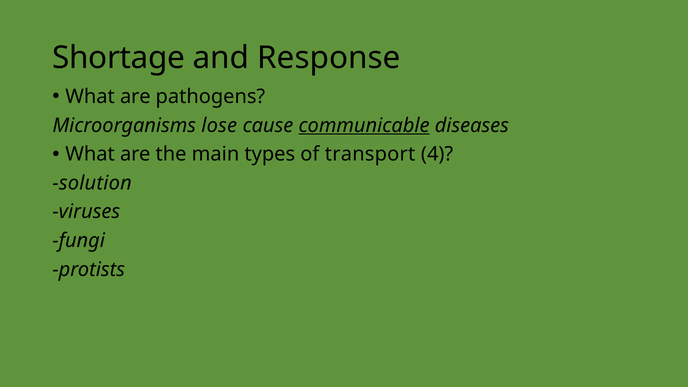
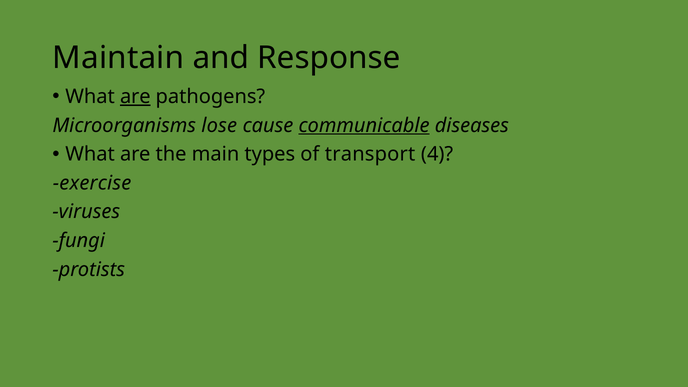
Shortage: Shortage -> Maintain
are at (135, 97) underline: none -> present
solution: solution -> exercise
